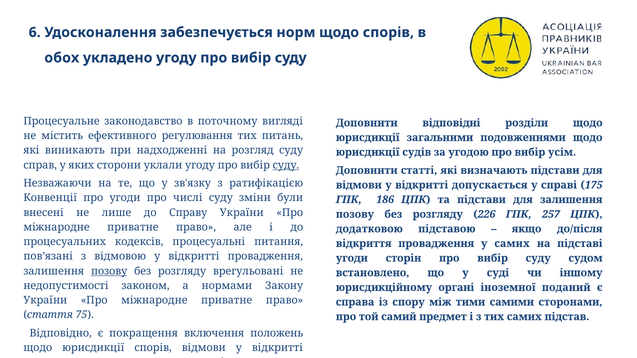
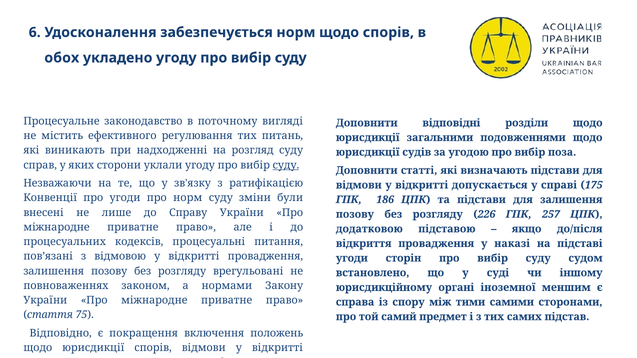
усім: усім -> поза
про числі: числі -> норм
у самих: самих -> наказі
позову at (109, 271) underline: present -> none
недопустимості: недопустимості -> повноваженнях
поданий: поданий -> меншим
